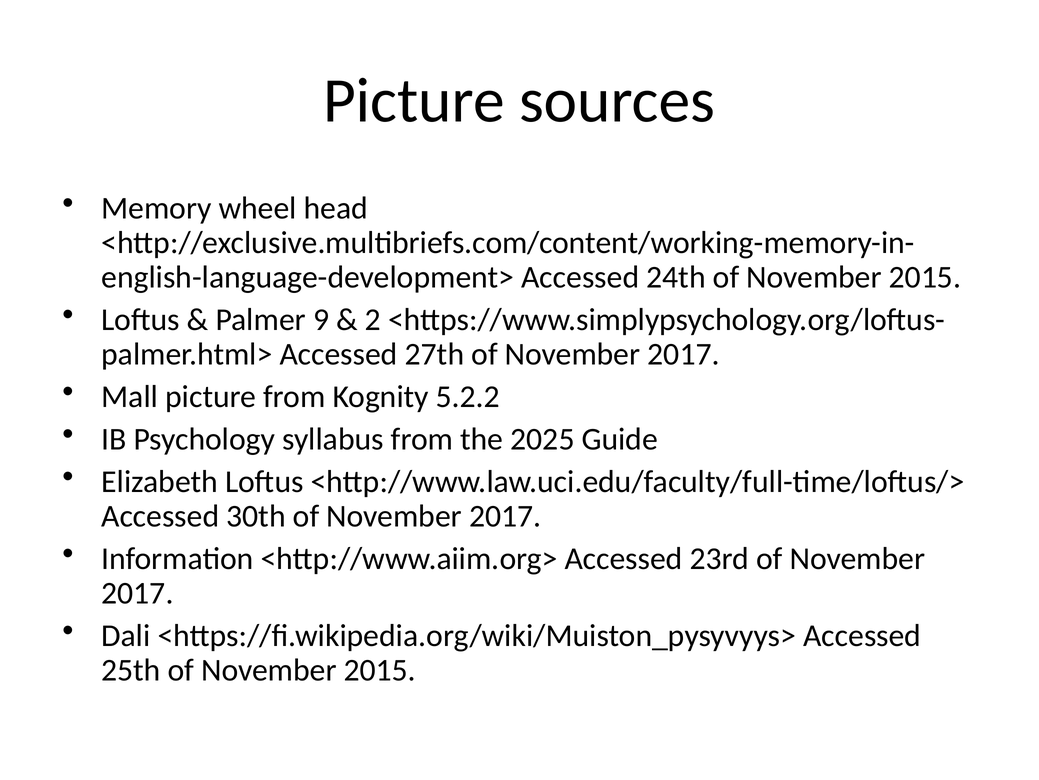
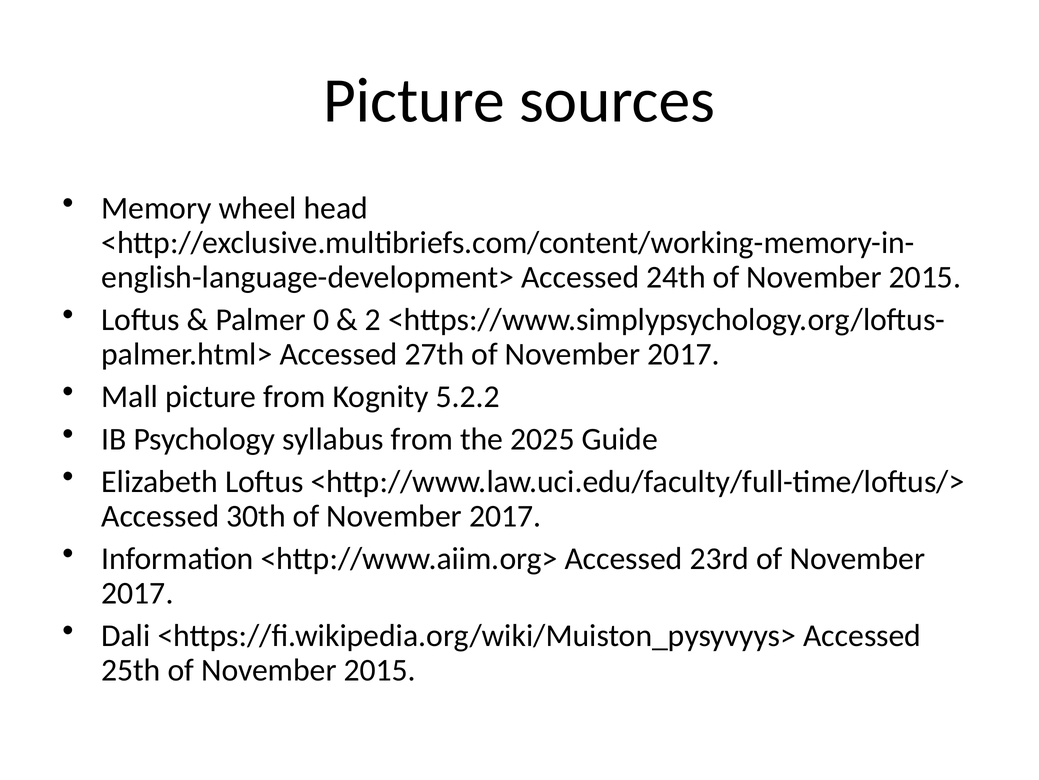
9: 9 -> 0
